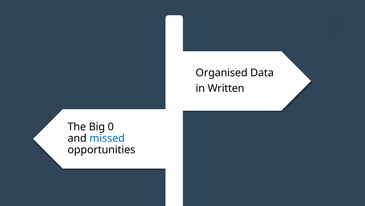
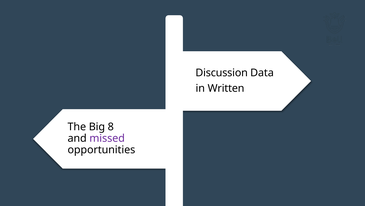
Organised: Organised -> Discussion
0: 0 -> 8
missed colour: blue -> purple
